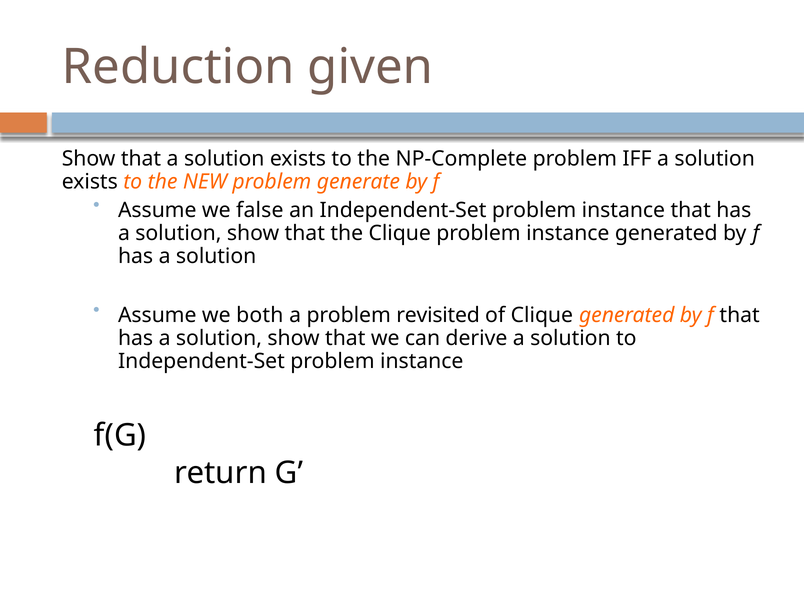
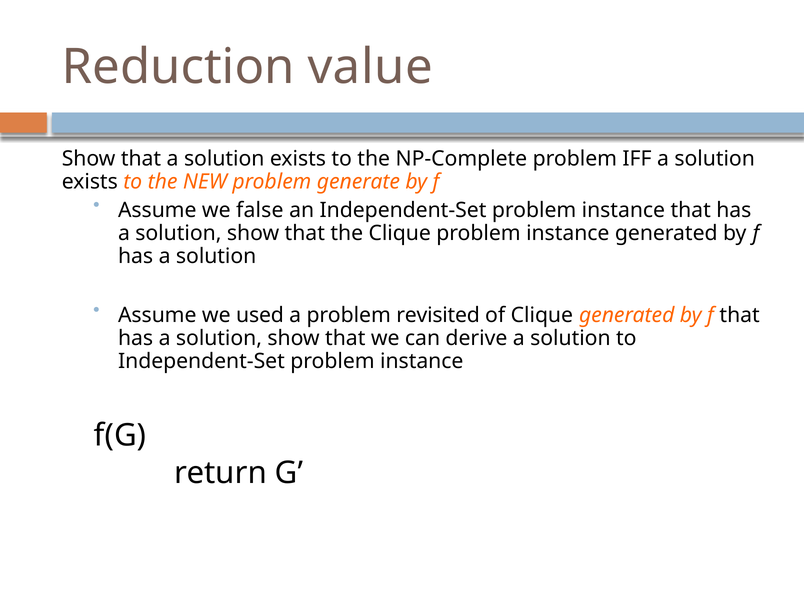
given: given -> value
both: both -> used
